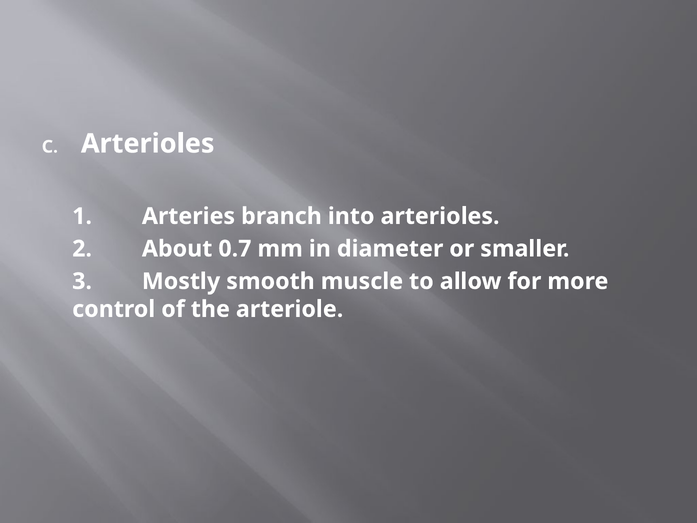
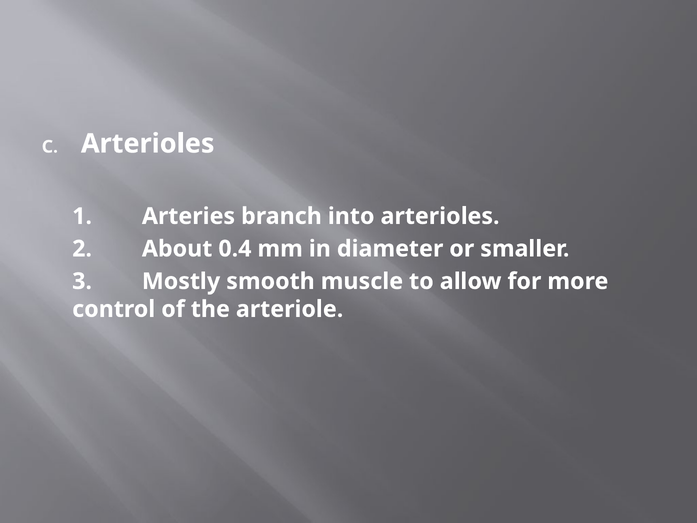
0.7: 0.7 -> 0.4
